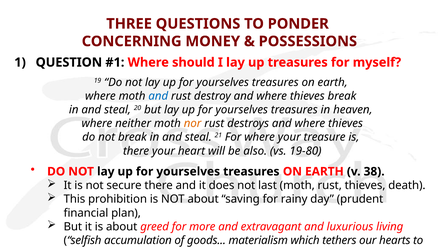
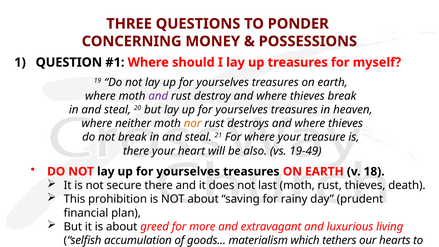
and at (158, 96) colour: blue -> purple
19-80: 19-80 -> 19-49
38: 38 -> 18
